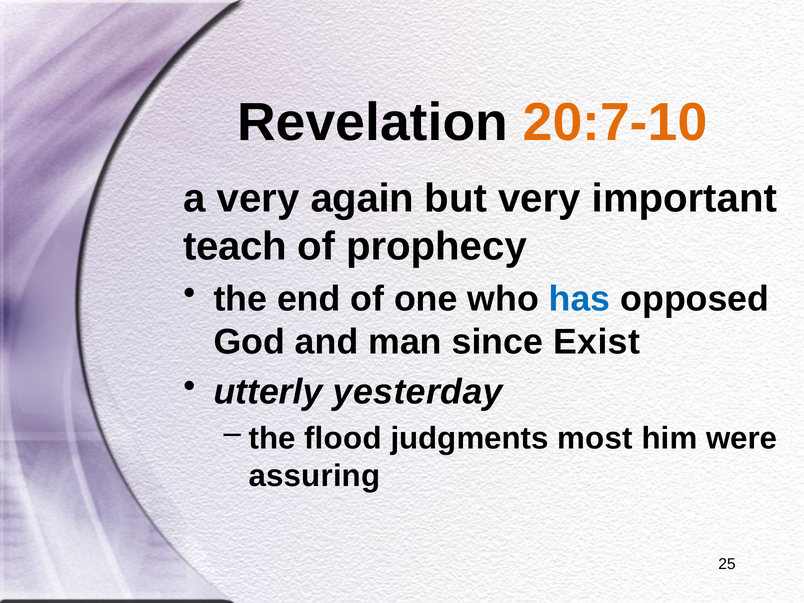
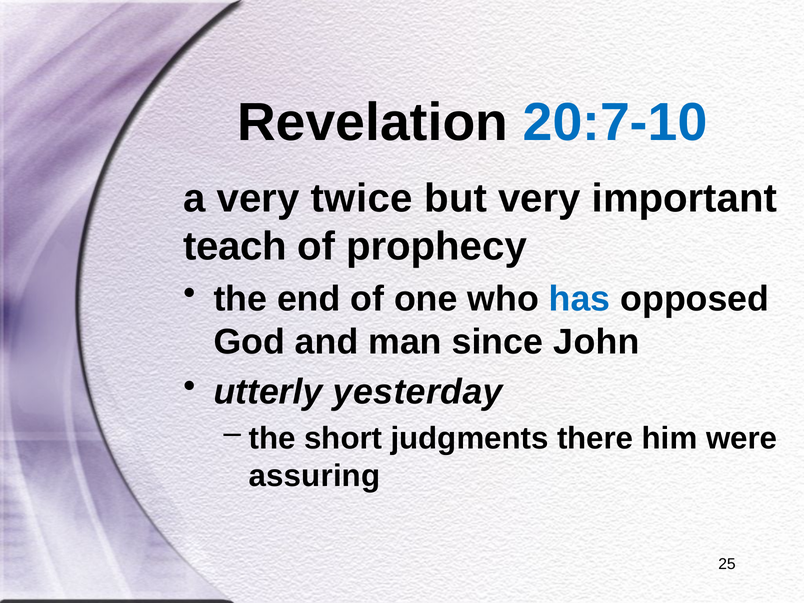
20:7-10 colour: orange -> blue
again: again -> twice
Exist: Exist -> John
flood: flood -> short
most: most -> there
